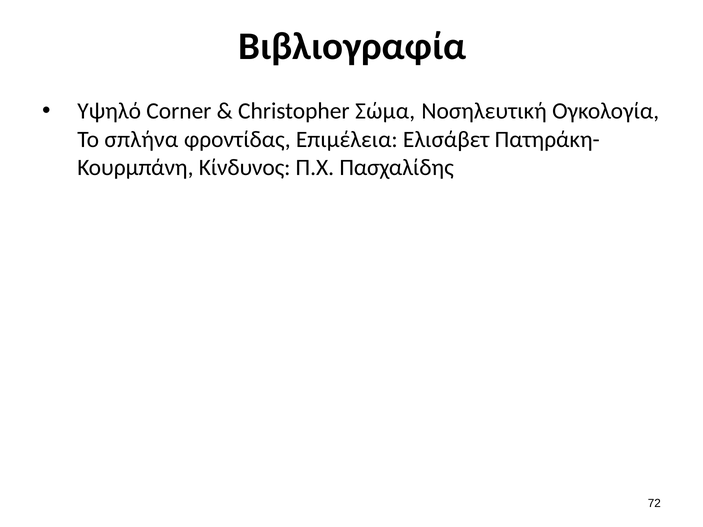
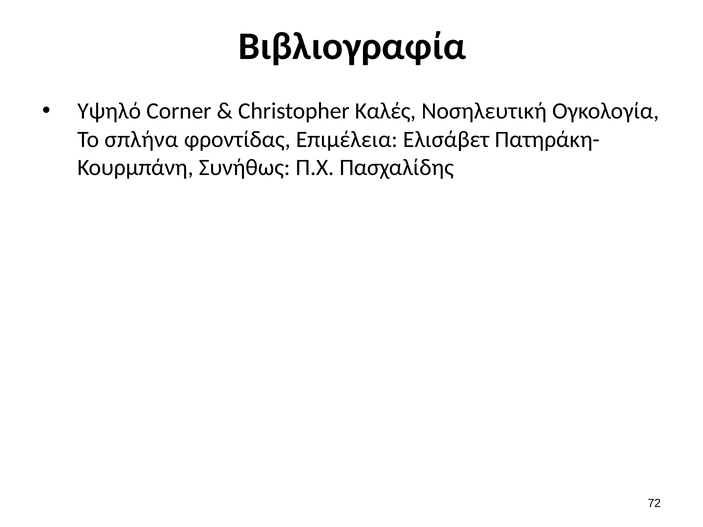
Σώμα: Σώμα -> Καλές
Κίνδυνος: Κίνδυνος -> Συνήθως
